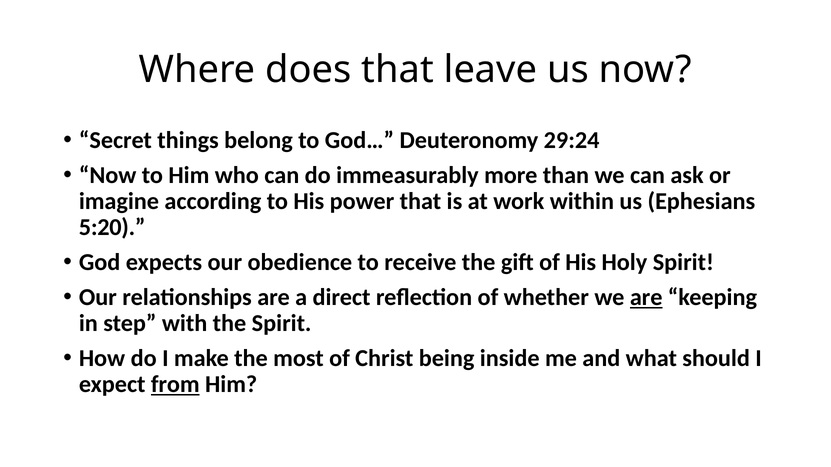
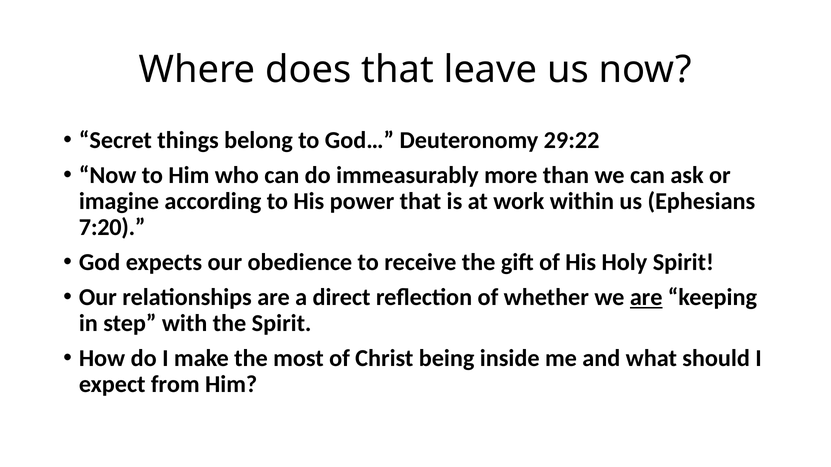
29:24: 29:24 -> 29:22
5:20: 5:20 -> 7:20
from underline: present -> none
